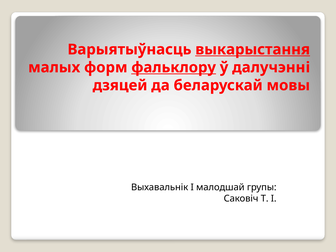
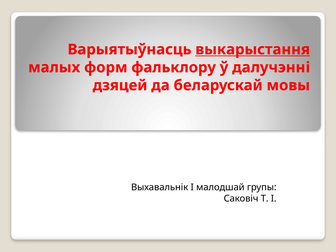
фальклору underline: present -> none
